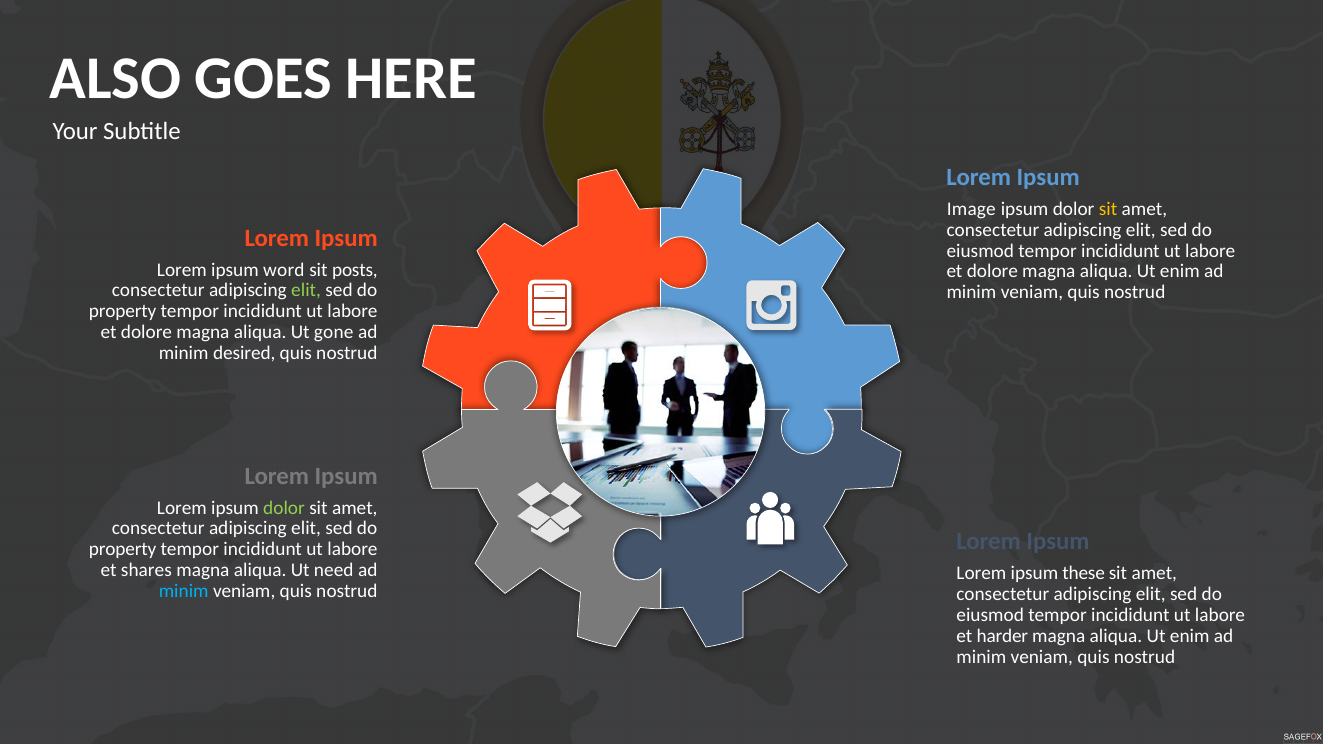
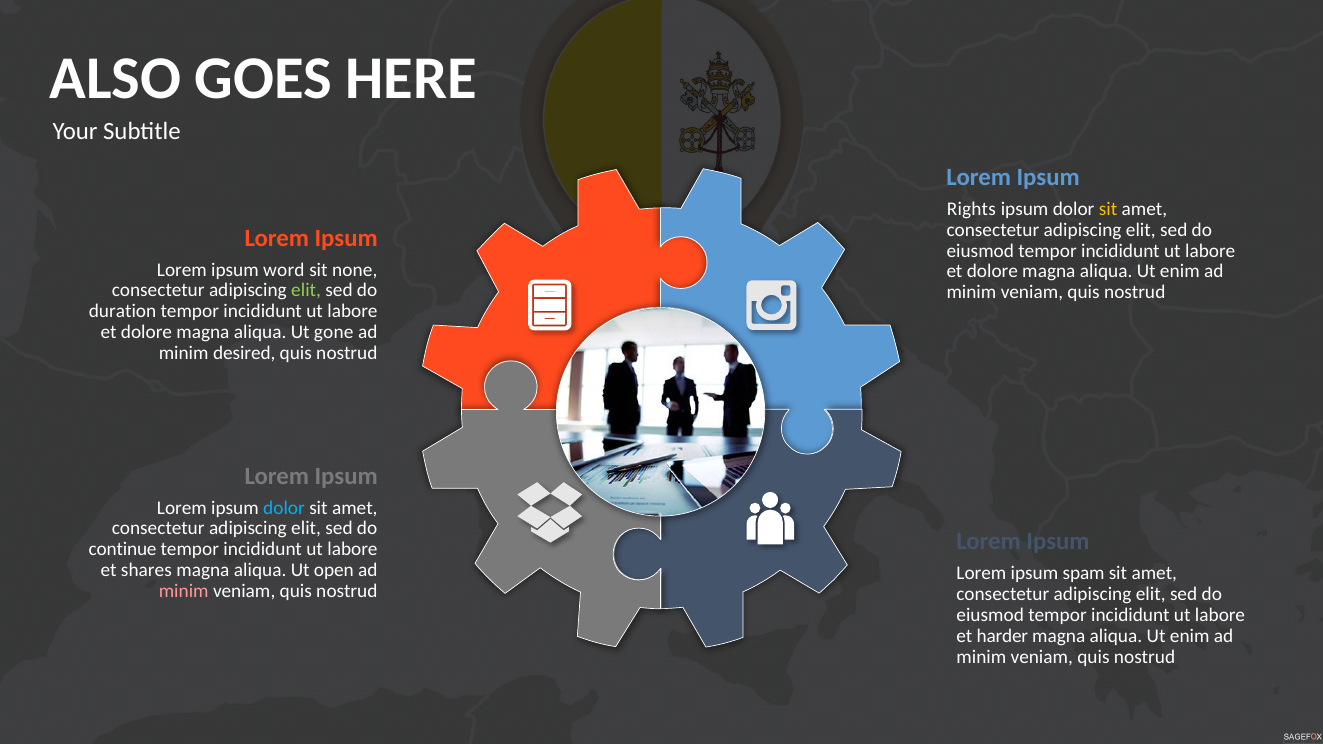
Image: Image -> Rights
posts: posts -> none
property at (123, 311): property -> duration
dolor at (284, 508) colour: light green -> light blue
property at (123, 550): property -> continue
need: need -> open
these: these -> spam
minim at (184, 591) colour: light blue -> pink
